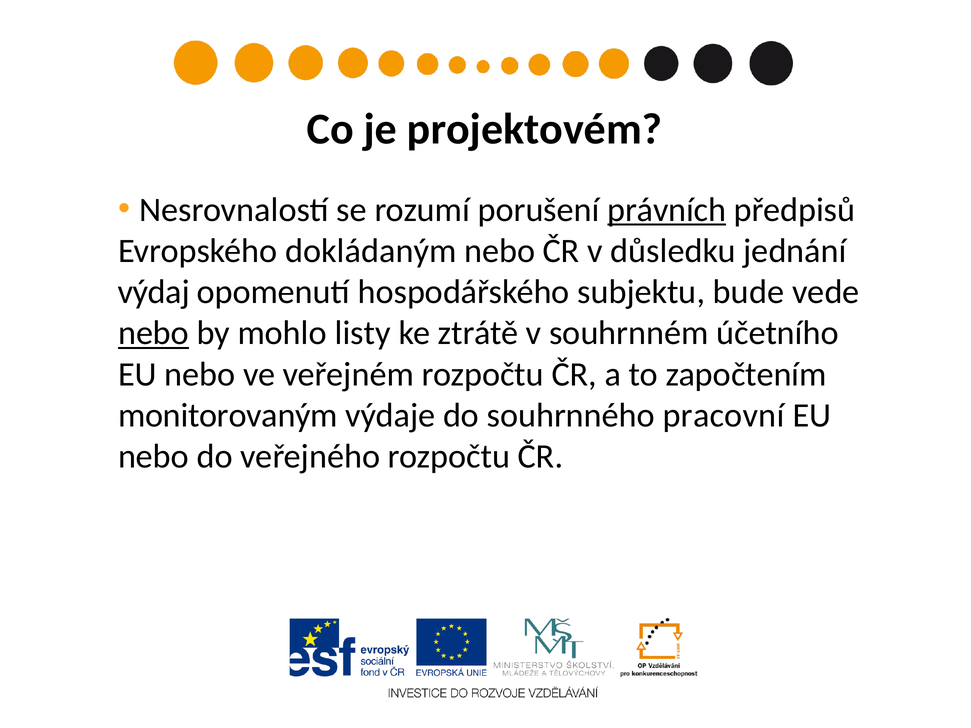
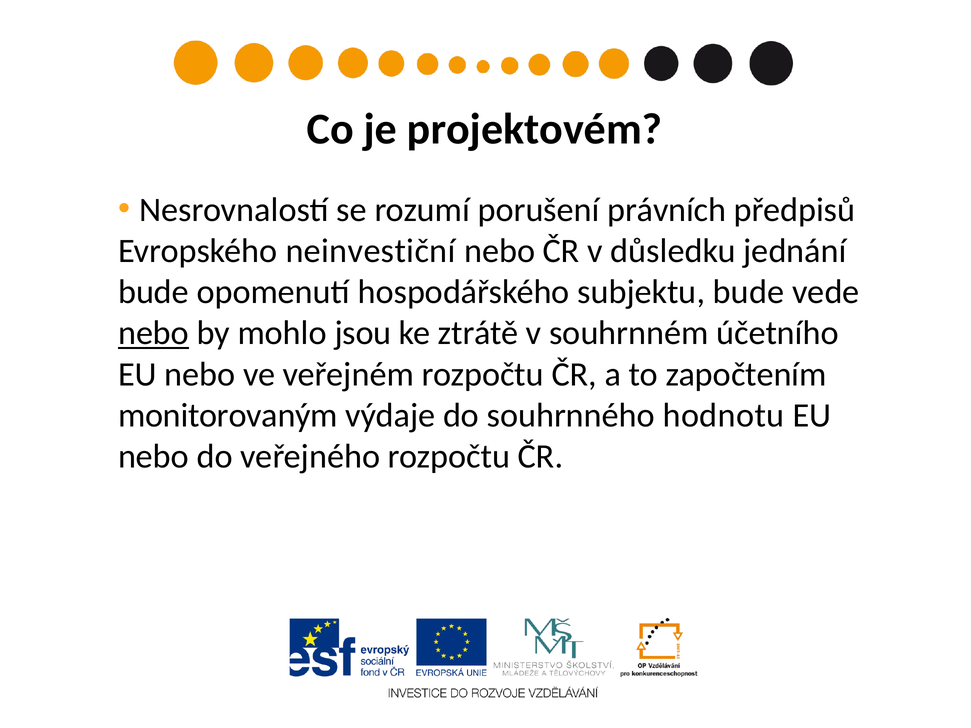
právních underline: present -> none
dokládaným: dokládaným -> neinvestiční
výdaj at (154, 292): výdaj -> bude
listy: listy -> jsou
pracovní: pracovní -> hodnotu
